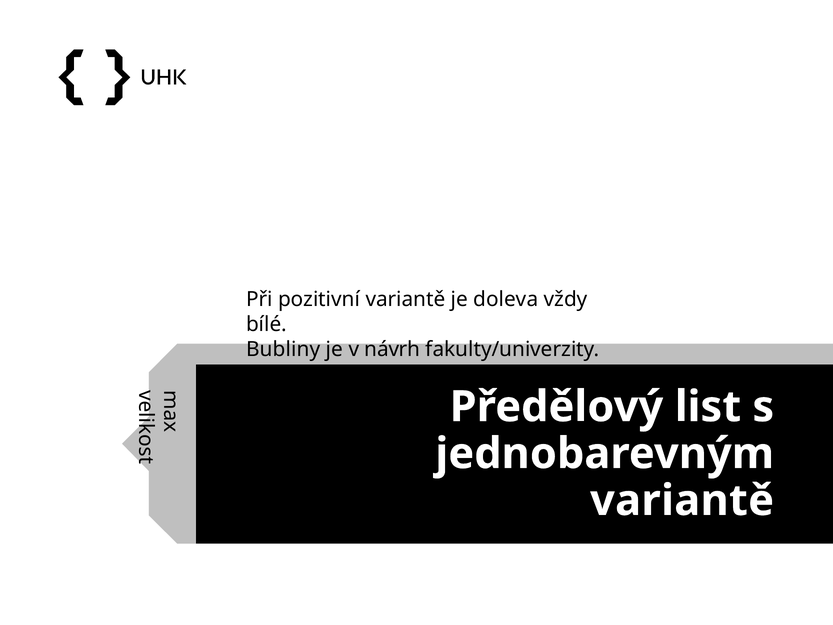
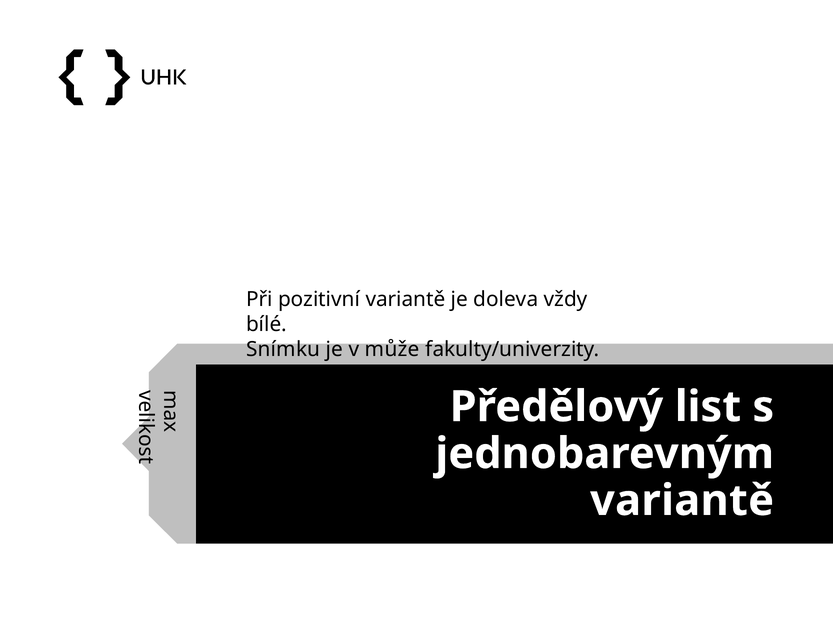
Bubliny: Bubliny -> Snímku
návrh: návrh -> může
